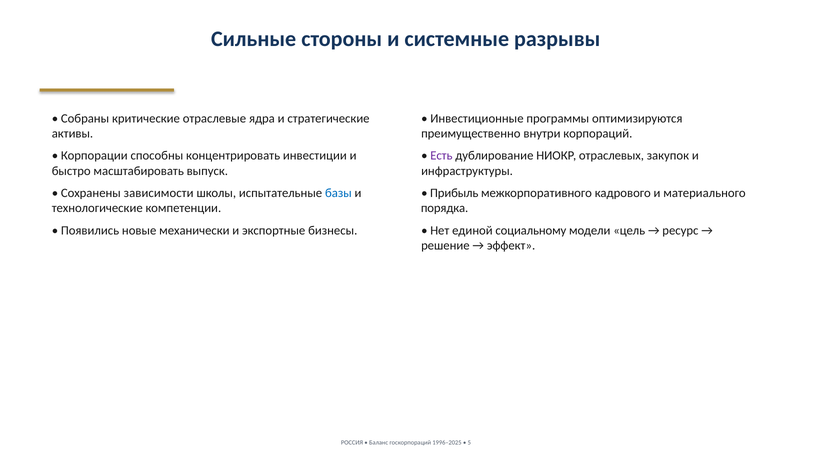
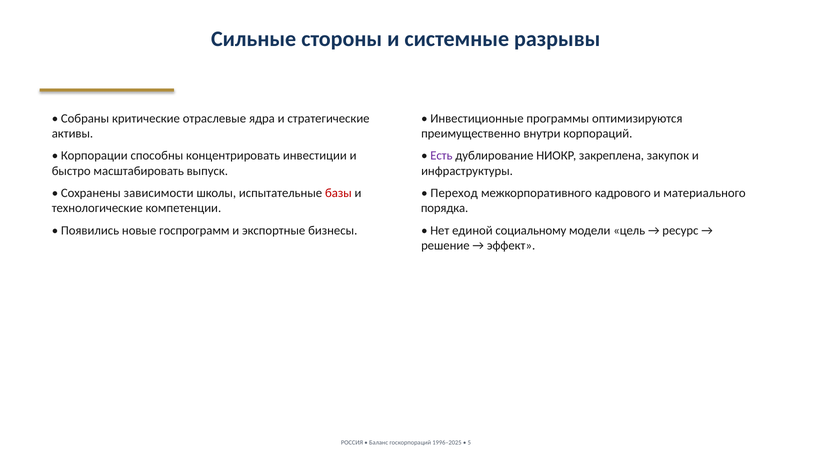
отраслевых: отраслевых -> закреплена
базы colour: blue -> red
Прибыль: Прибыль -> Переход
механически: механически -> госпрограмм
